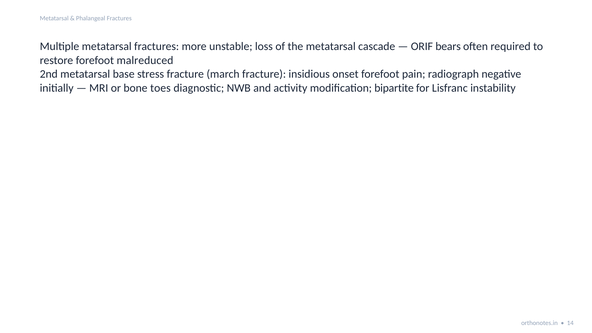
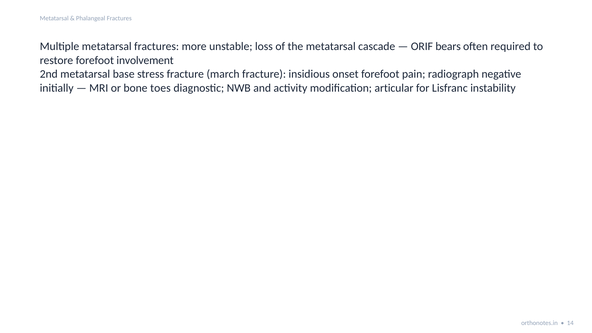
malreduced: malreduced -> involvement
bipartite: bipartite -> articular
